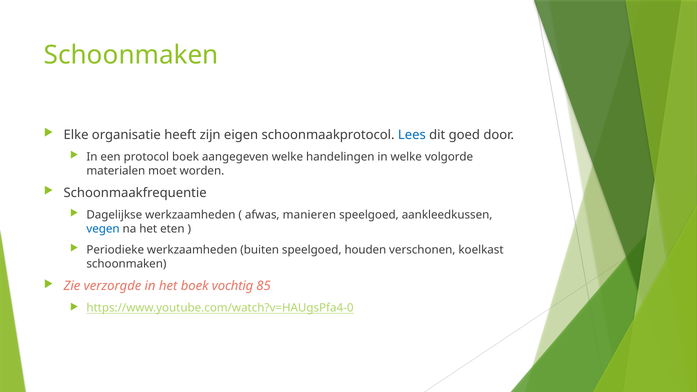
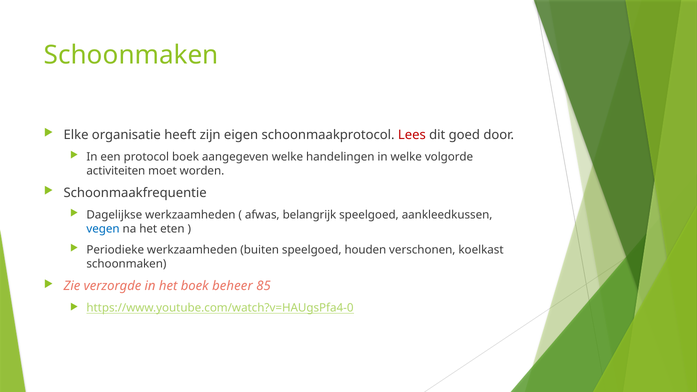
Lees colour: blue -> red
materialen: materialen -> activiteiten
manieren: manieren -> belangrijk
vochtig: vochtig -> beheer
